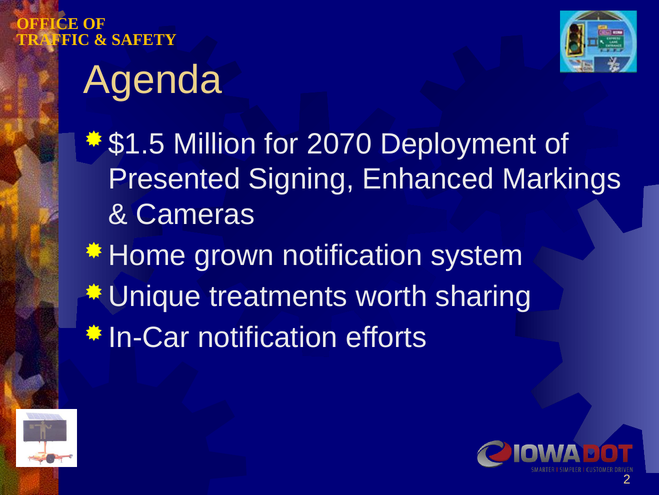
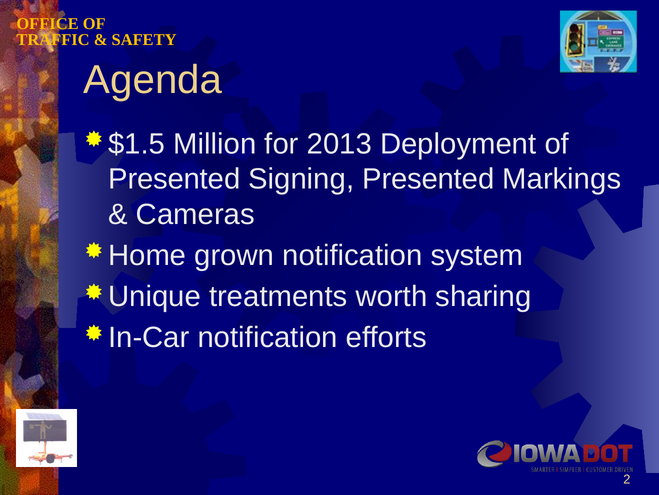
2070: 2070 -> 2013
Signing Enhanced: Enhanced -> Presented
